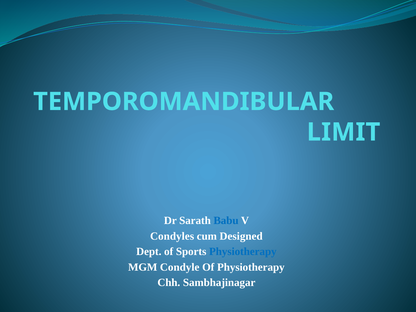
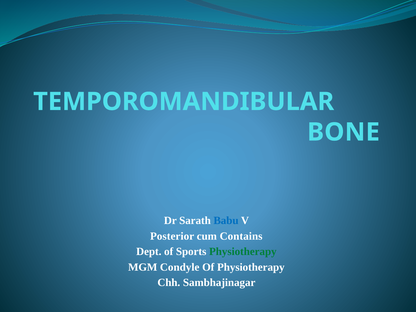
LIMIT: LIMIT -> BONE
Condyles: Condyles -> Posterior
Designed: Designed -> Contains
Physiotherapy at (243, 252) colour: blue -> green
